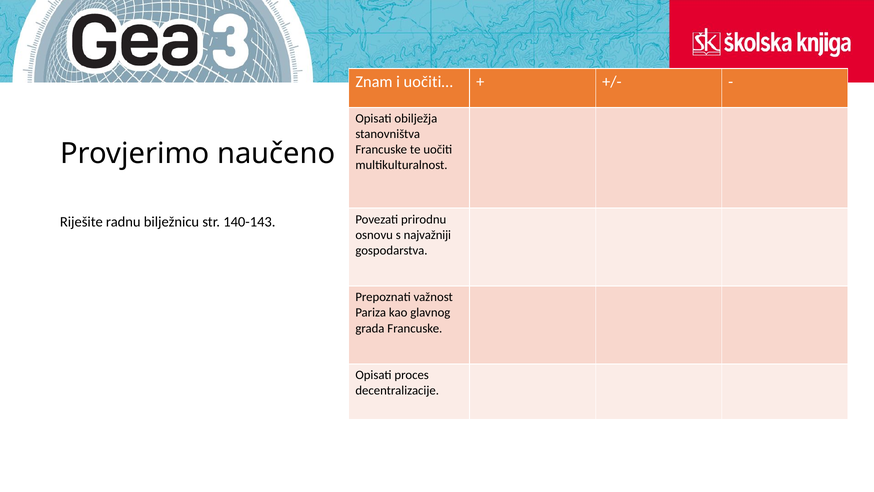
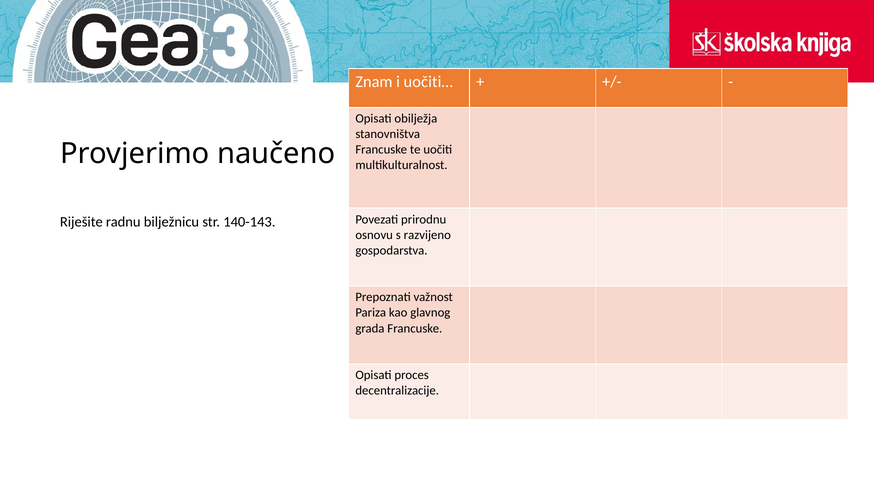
najvažniji: najvažniji -> razvijeno
